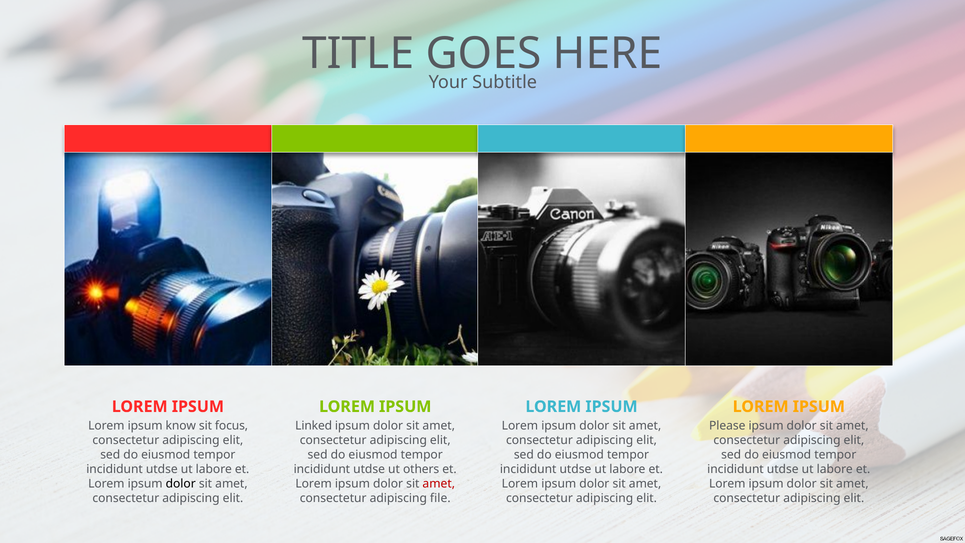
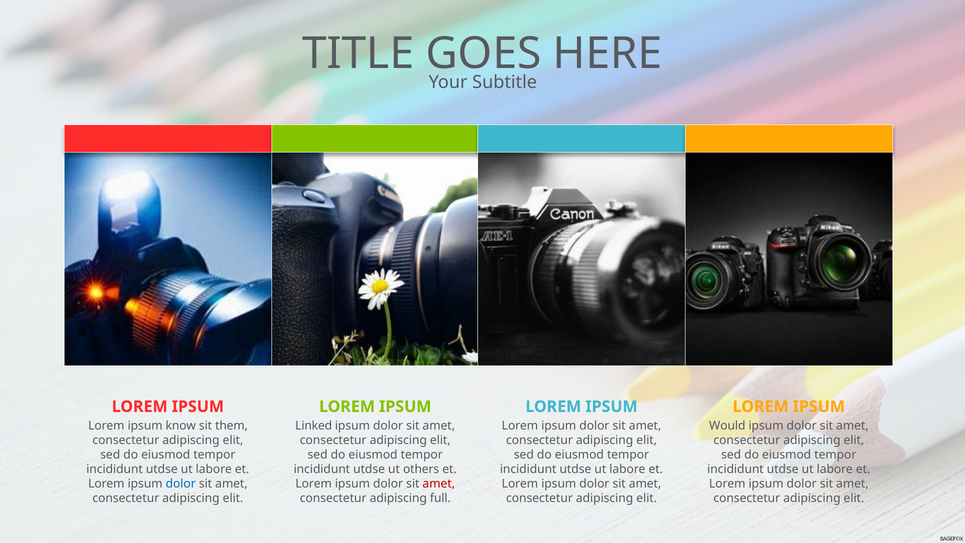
focus: focus -> them
Please: Please -> Would
dolor at (181, 483) colour: black -> blue
file: file -> full
